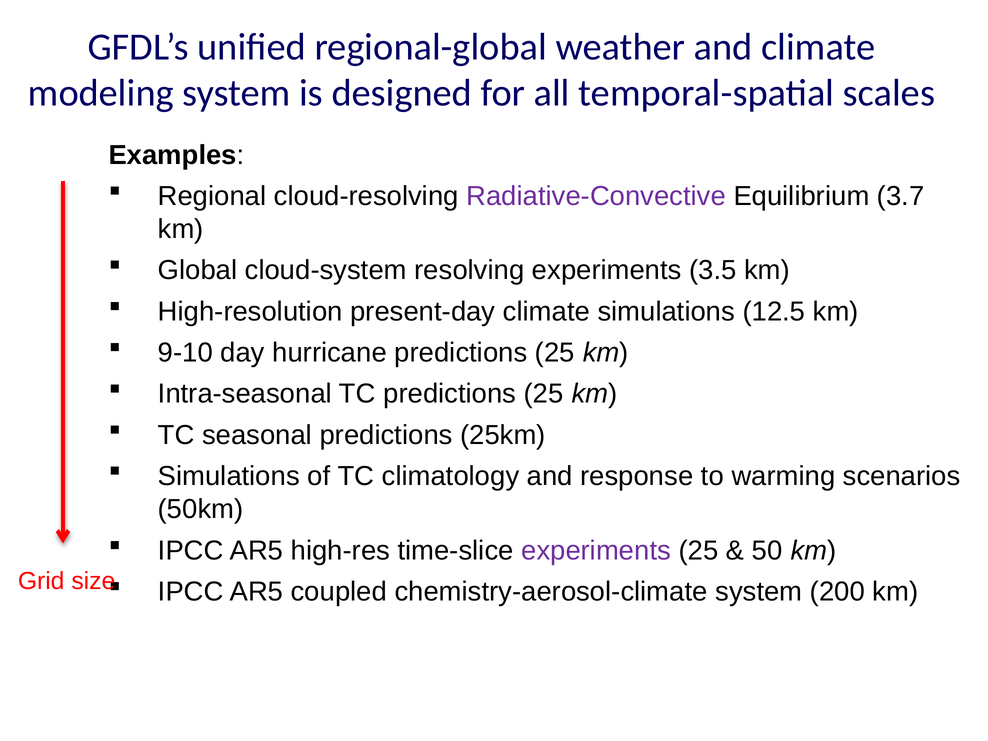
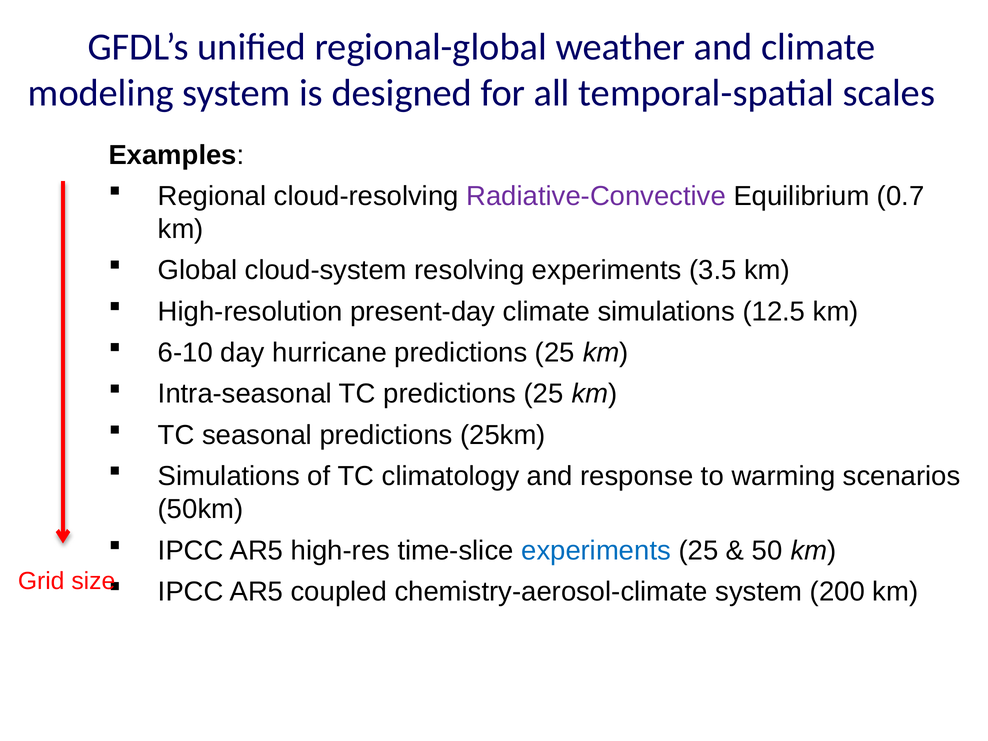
3.7: 3.7 -> 0.7
9-10: 9-10 -> 6-10
experiments at (596, 550) colour: purple -> blue
